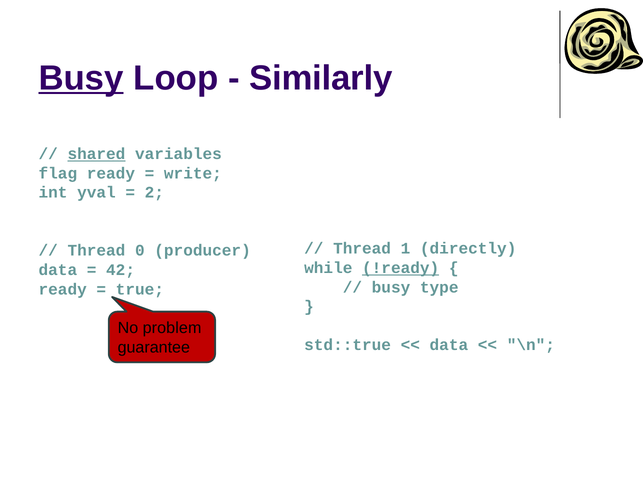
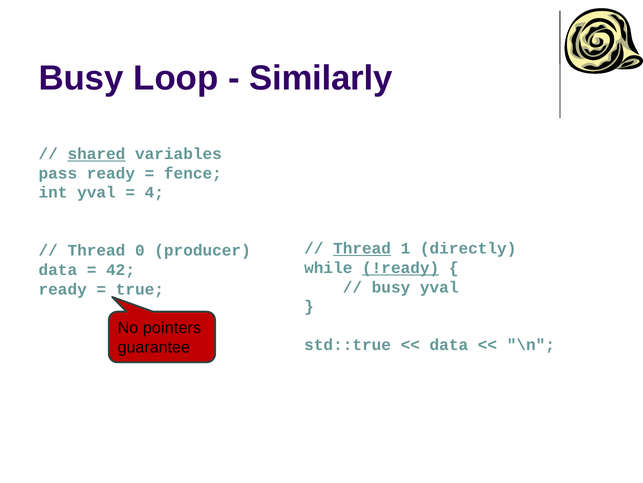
Busy at (81, 78) underline: present -> none
flag: flag -> pass
write: write -> fence
2: 2 -> 4
Thread at (362, 248) underline: none -> present
busy type: type -> yval
problem: problem -> pointers
